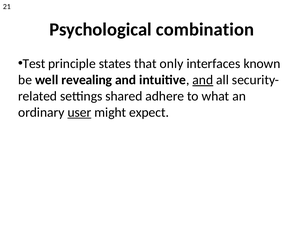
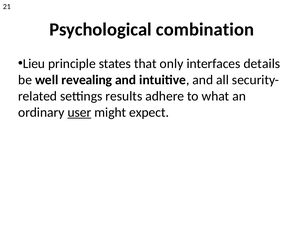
Test: Test -> Lieu
known: known -> details
and at (203, 80) underline: present -> none
shared: shared -> results
